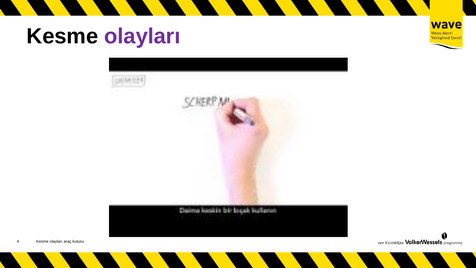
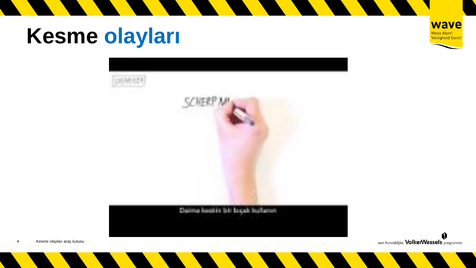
olayları at (142, 36) colour: purple -> blue
